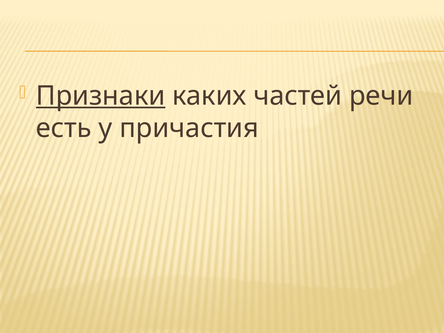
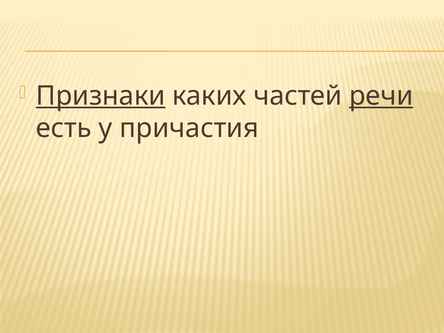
речи underline: none -> present
